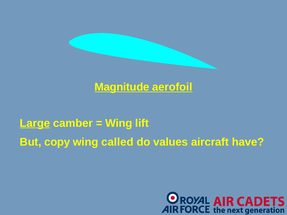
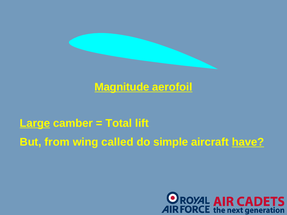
Wing at (119, 123): Wing -> Total
copy: copy -> from
values: values -> simple
have underline: none -> present
